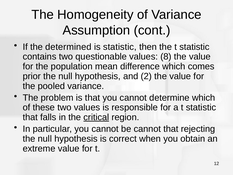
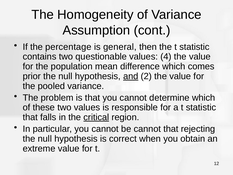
determined: determined -> percentage
is statistic: statistic -> general
8: 8 -> 4
and underline: none -> present
